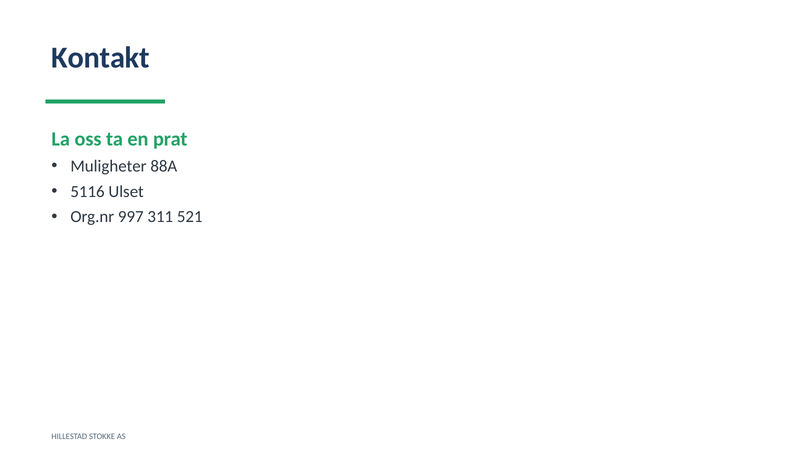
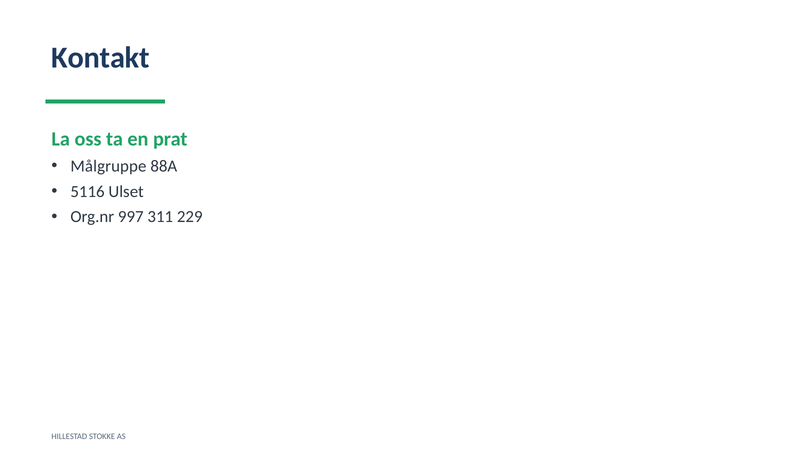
Muligheter: Muligheter -> Målgruppe
521: 521 -> 229
